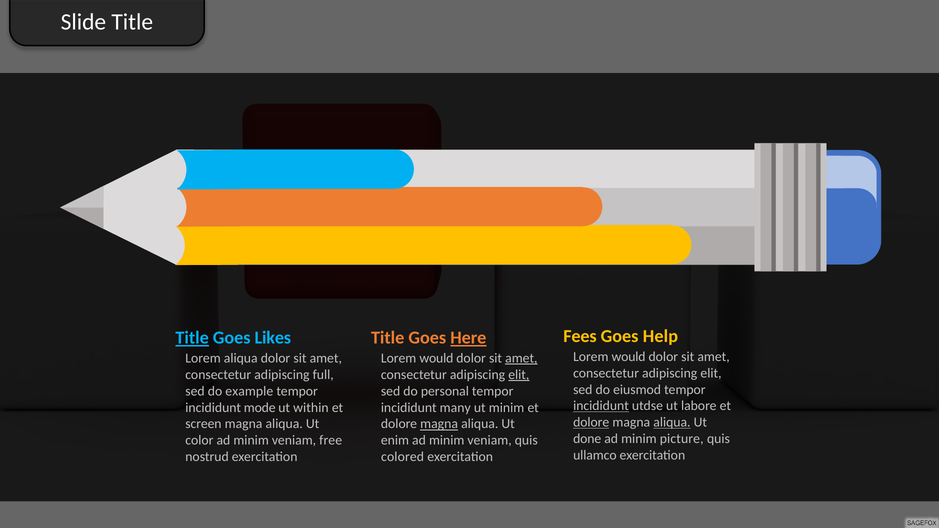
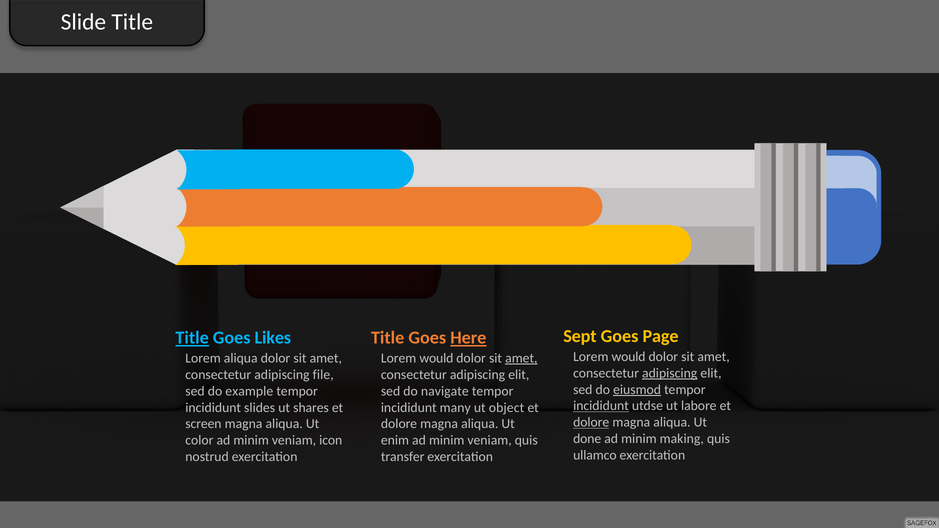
Fees: Fees -> Sept
Help: Help -> Page
adipiscing at (670, 373) underline: none -> present
full: full -> file
elit at (519, 375) underline: present -> none
eiusmod underline: none -> present
personal: personal -> navigate
mode: mode -> slides
within: within -> shares
ut minim: minim -> object
aliqua at (672, 423) underline: present -> none
magna at (439, 424) underline: present -> none
picture: picture -> making
free: free -> icon
colored: colored -> transfer
